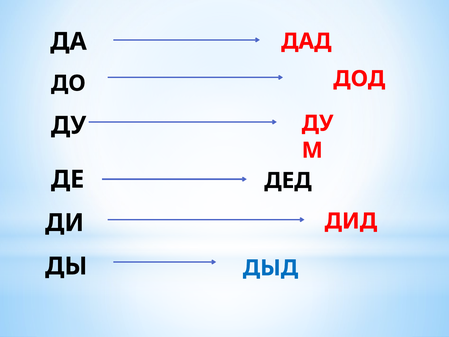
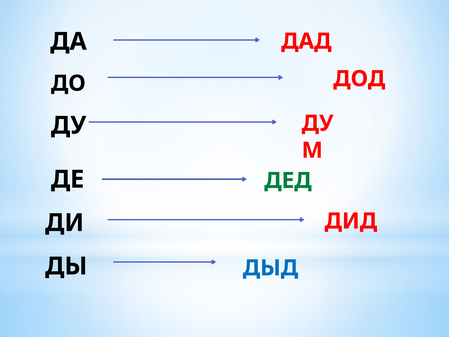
ДЕД colour: black -> green
